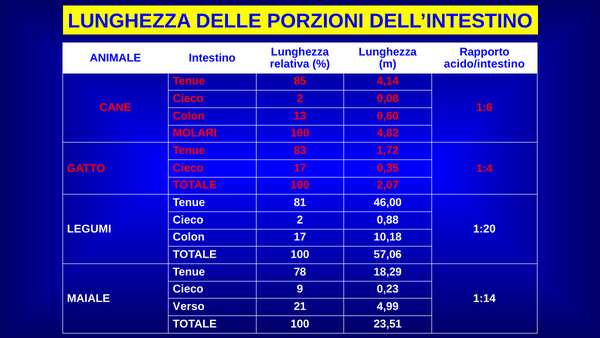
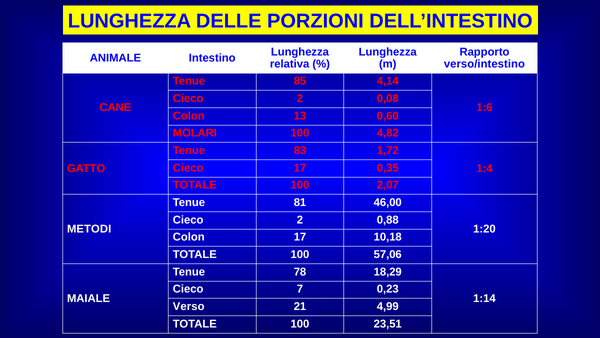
acido/intestino: acido/intestino -> verso/intestino
LEGUMI: LEGUMI -> METODI
9: 9 -> 7
